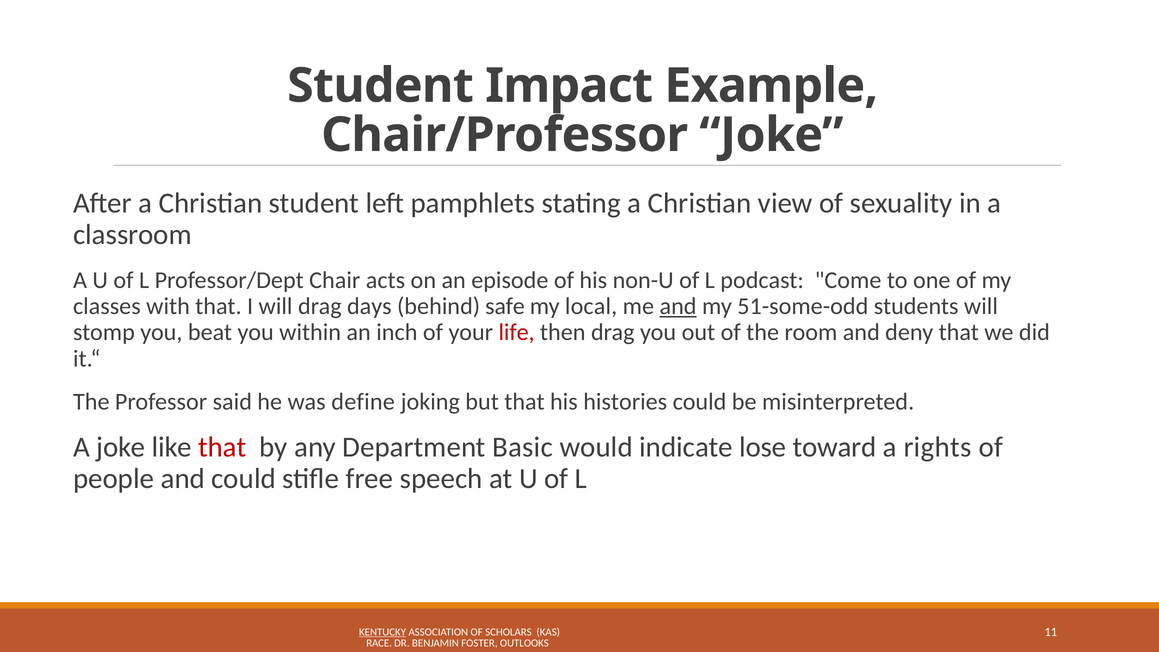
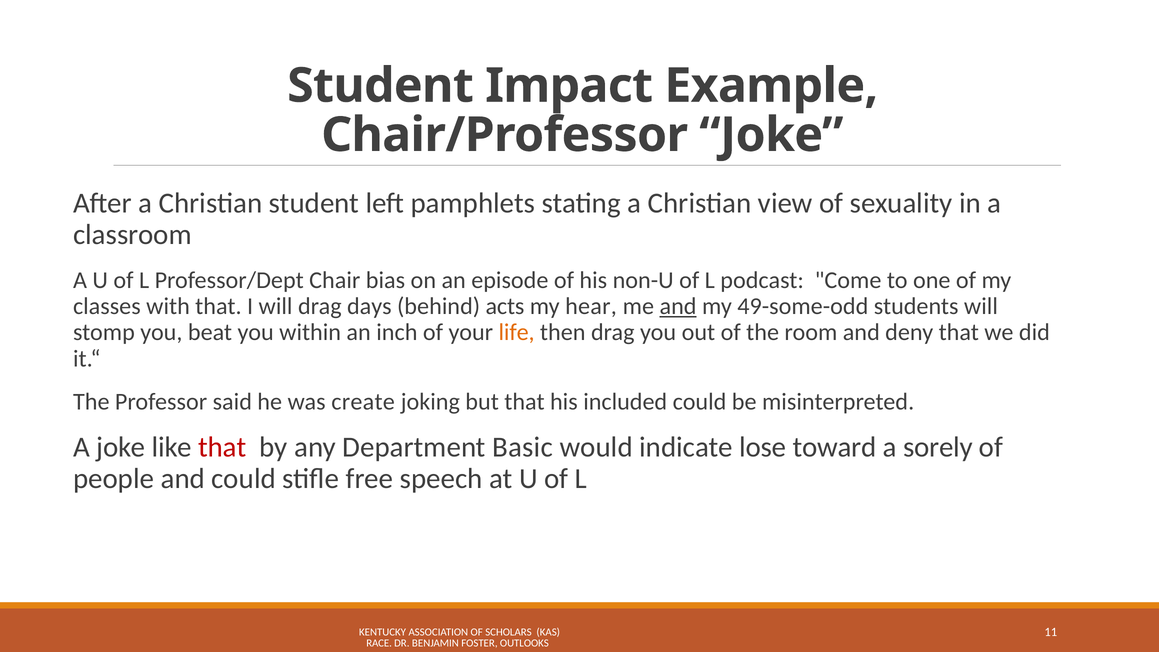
acts: acts -> bias
safe: safe -> acts
local: local -> hear
51-some-odd: 51-some-odd -> 49-some-odd
life colour: red -> orange
define: define -> create
histories: histories -> included
rights: rights -> sorely
KENTUCKY underline: present -> none
